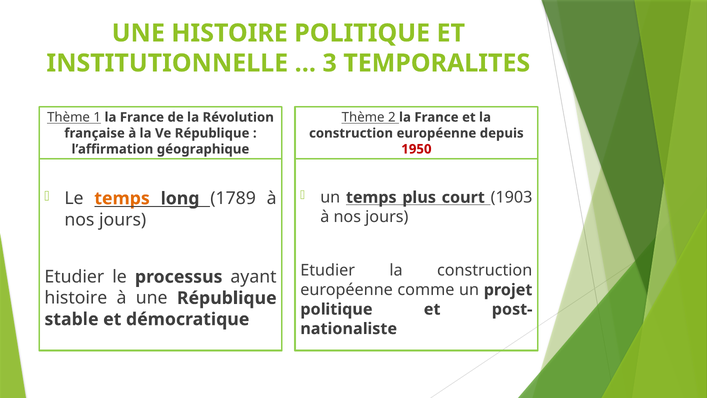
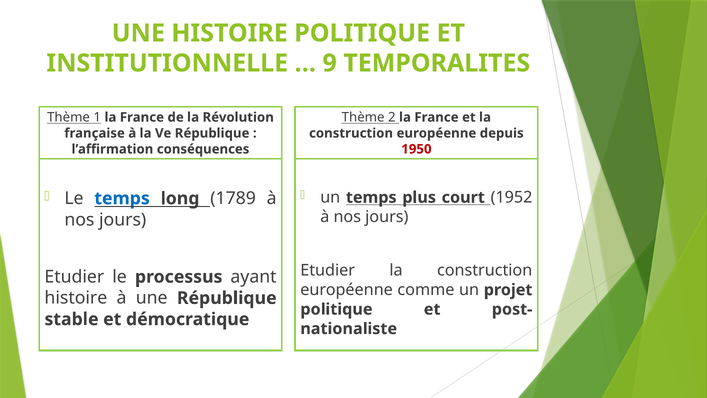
3: 3 -> 9
géographique: géographique -> conséquences
1903: 1903 -> 1952
temps at (122, 198) colour: orange -> blue
